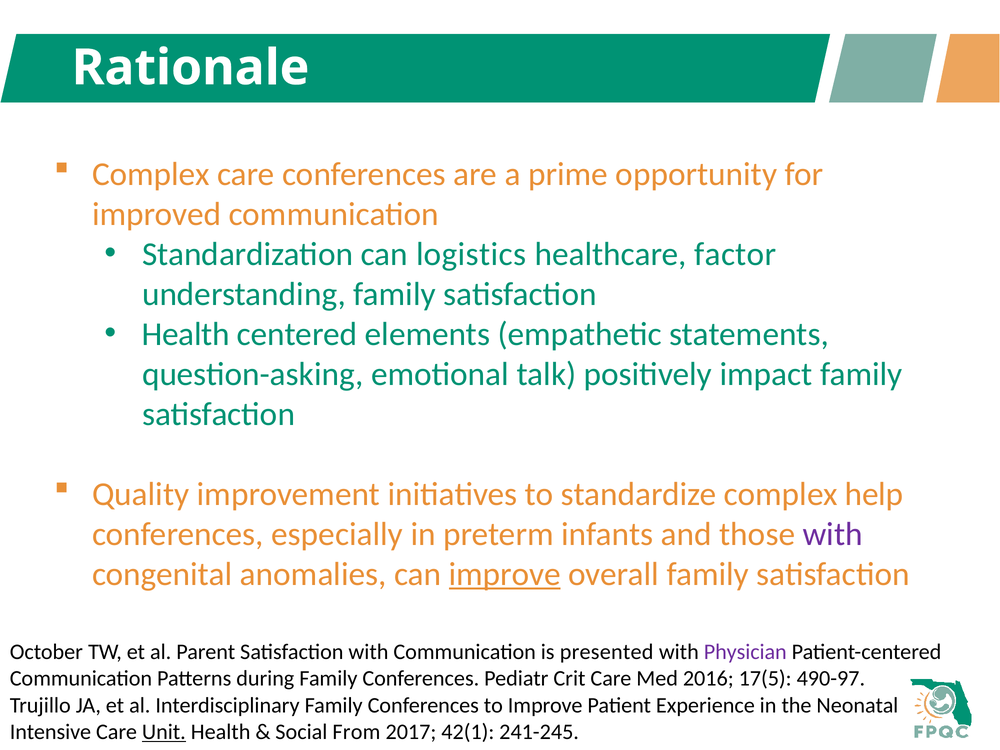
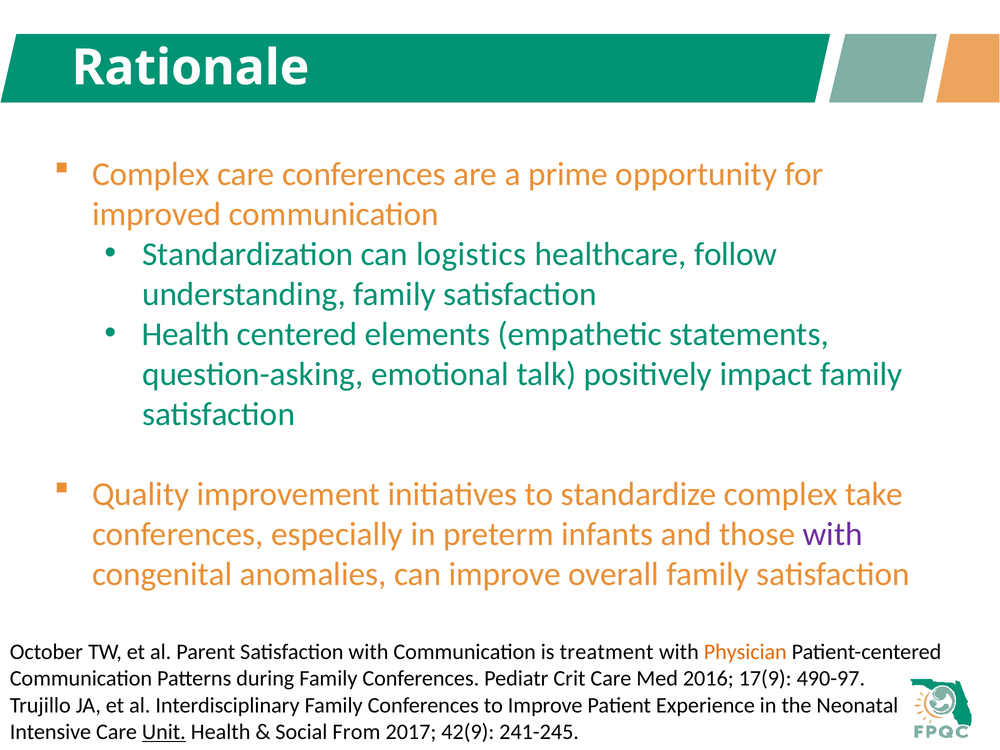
factor: factor -> follow
help: help -> take
improve at (505, 574) underline: present -> none
presented: presented -> treatment
Physician colour: purple -> orange
17(5: 17(5 -> 17(9
42(1: 42(1 -> 42(9
